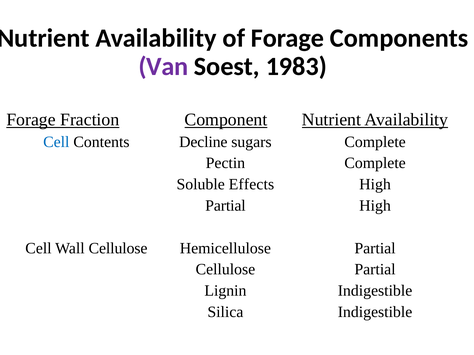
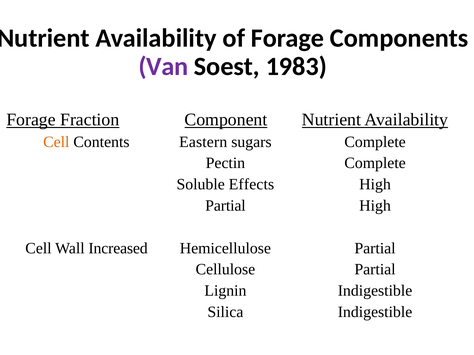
Cell at (56, 142) colour: blue -> orange
Decline: Decline -> Eastern
Wall Cellulose: Cellulose -> Increased
